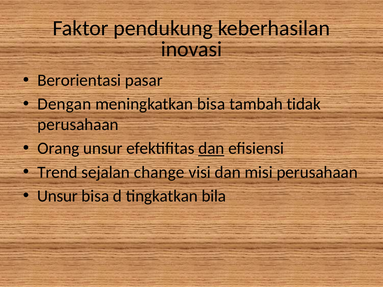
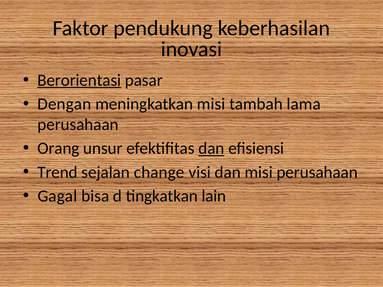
Berorientasi underline: none -> present
meningkatkan bisa: bisa -> misi
tidak: tidak -> lama
Unsur at (58, 196): Unsur -> Gagal
bila: bila -> lain
